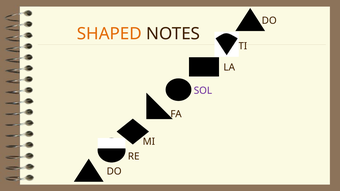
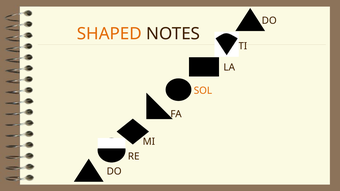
SOL colour: purple -> orange
